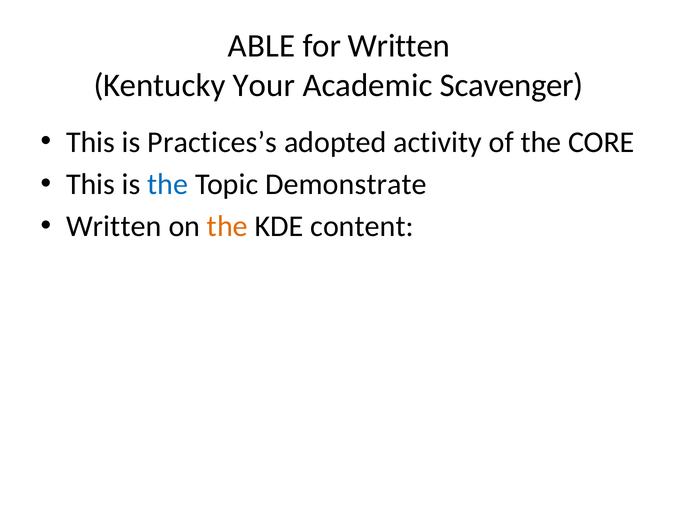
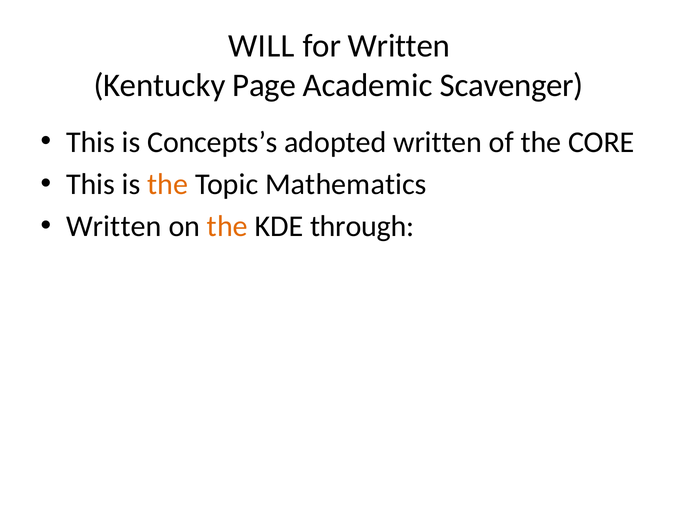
ABLE: ABLE -> WILL
Your: Your -> Page
Practices’s: Practices’s -> Concepts’s
adopted activity: activity -> written
the at (168, 184) colour: blue -> orange
Demonstrate: Demonstrate -> Mathematics
content: content -> through
